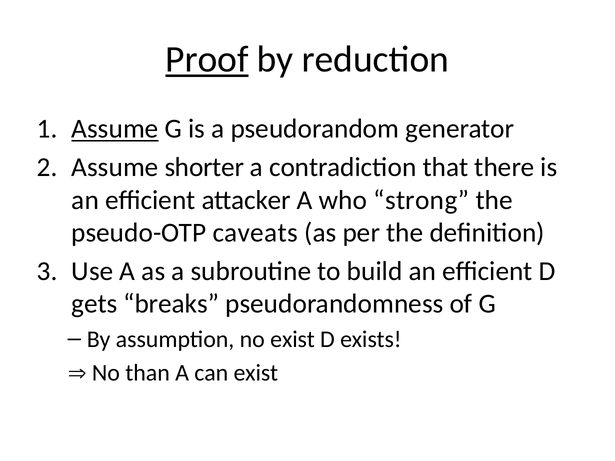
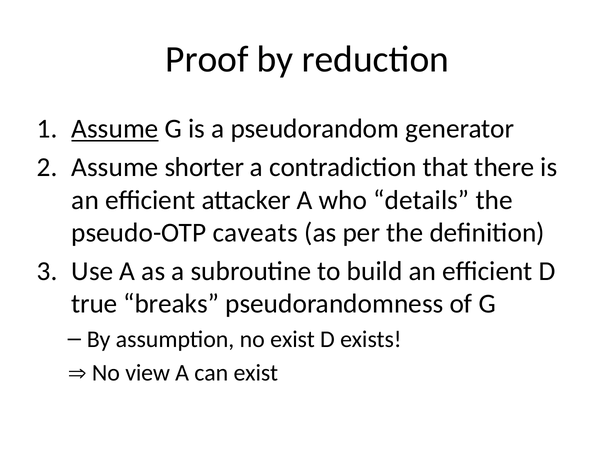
Proof underline: present -> none
strong: strong -> details
gets: gets -> true
than: than -> view
